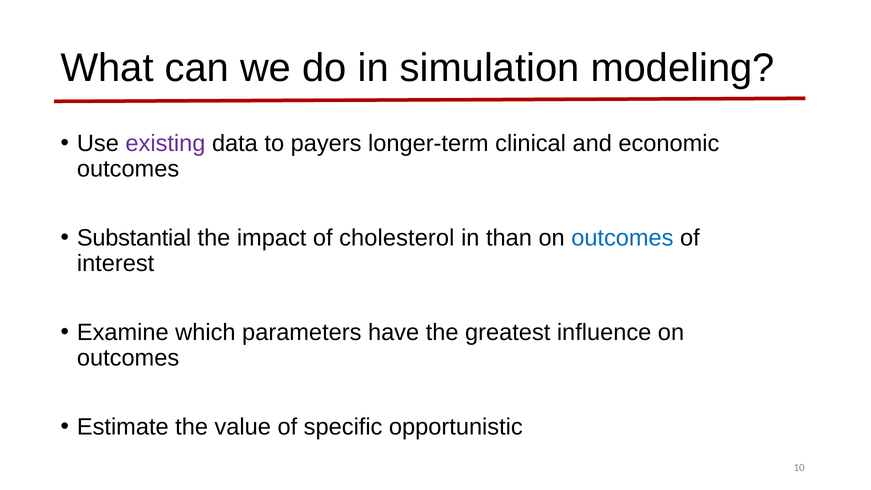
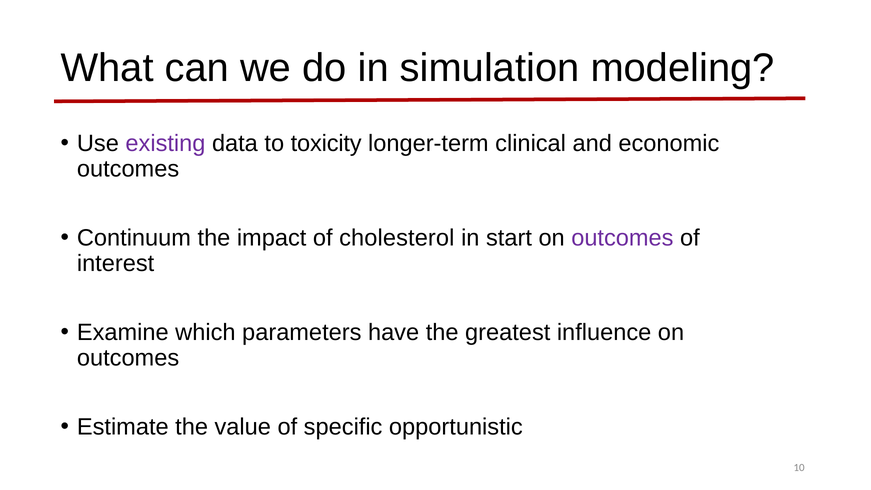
payers: payers -> toxicity
Substantial: Substantial -> Continuum
than: than -> start
outcomes at (622, 238) colour: blue -> purple
